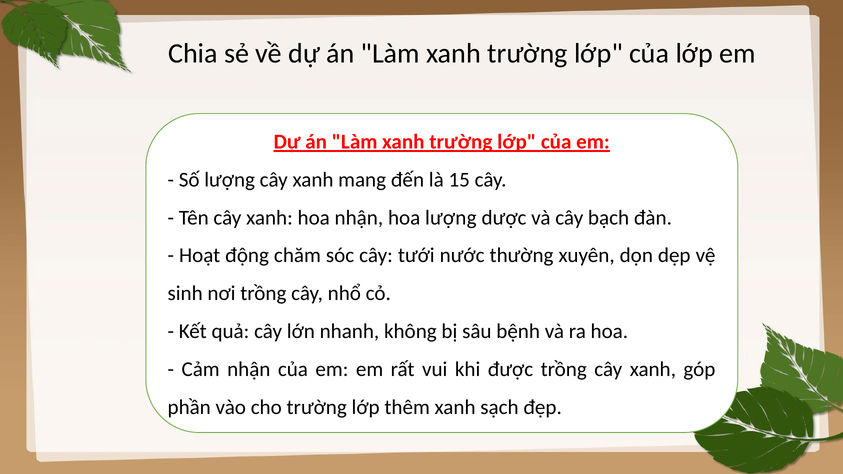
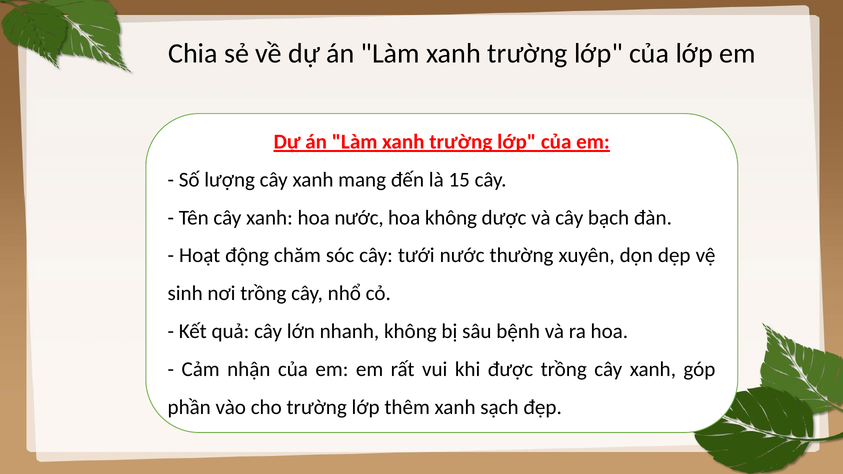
hoa nhận: nhận -> nước
hoa lượng: lượng -> không
